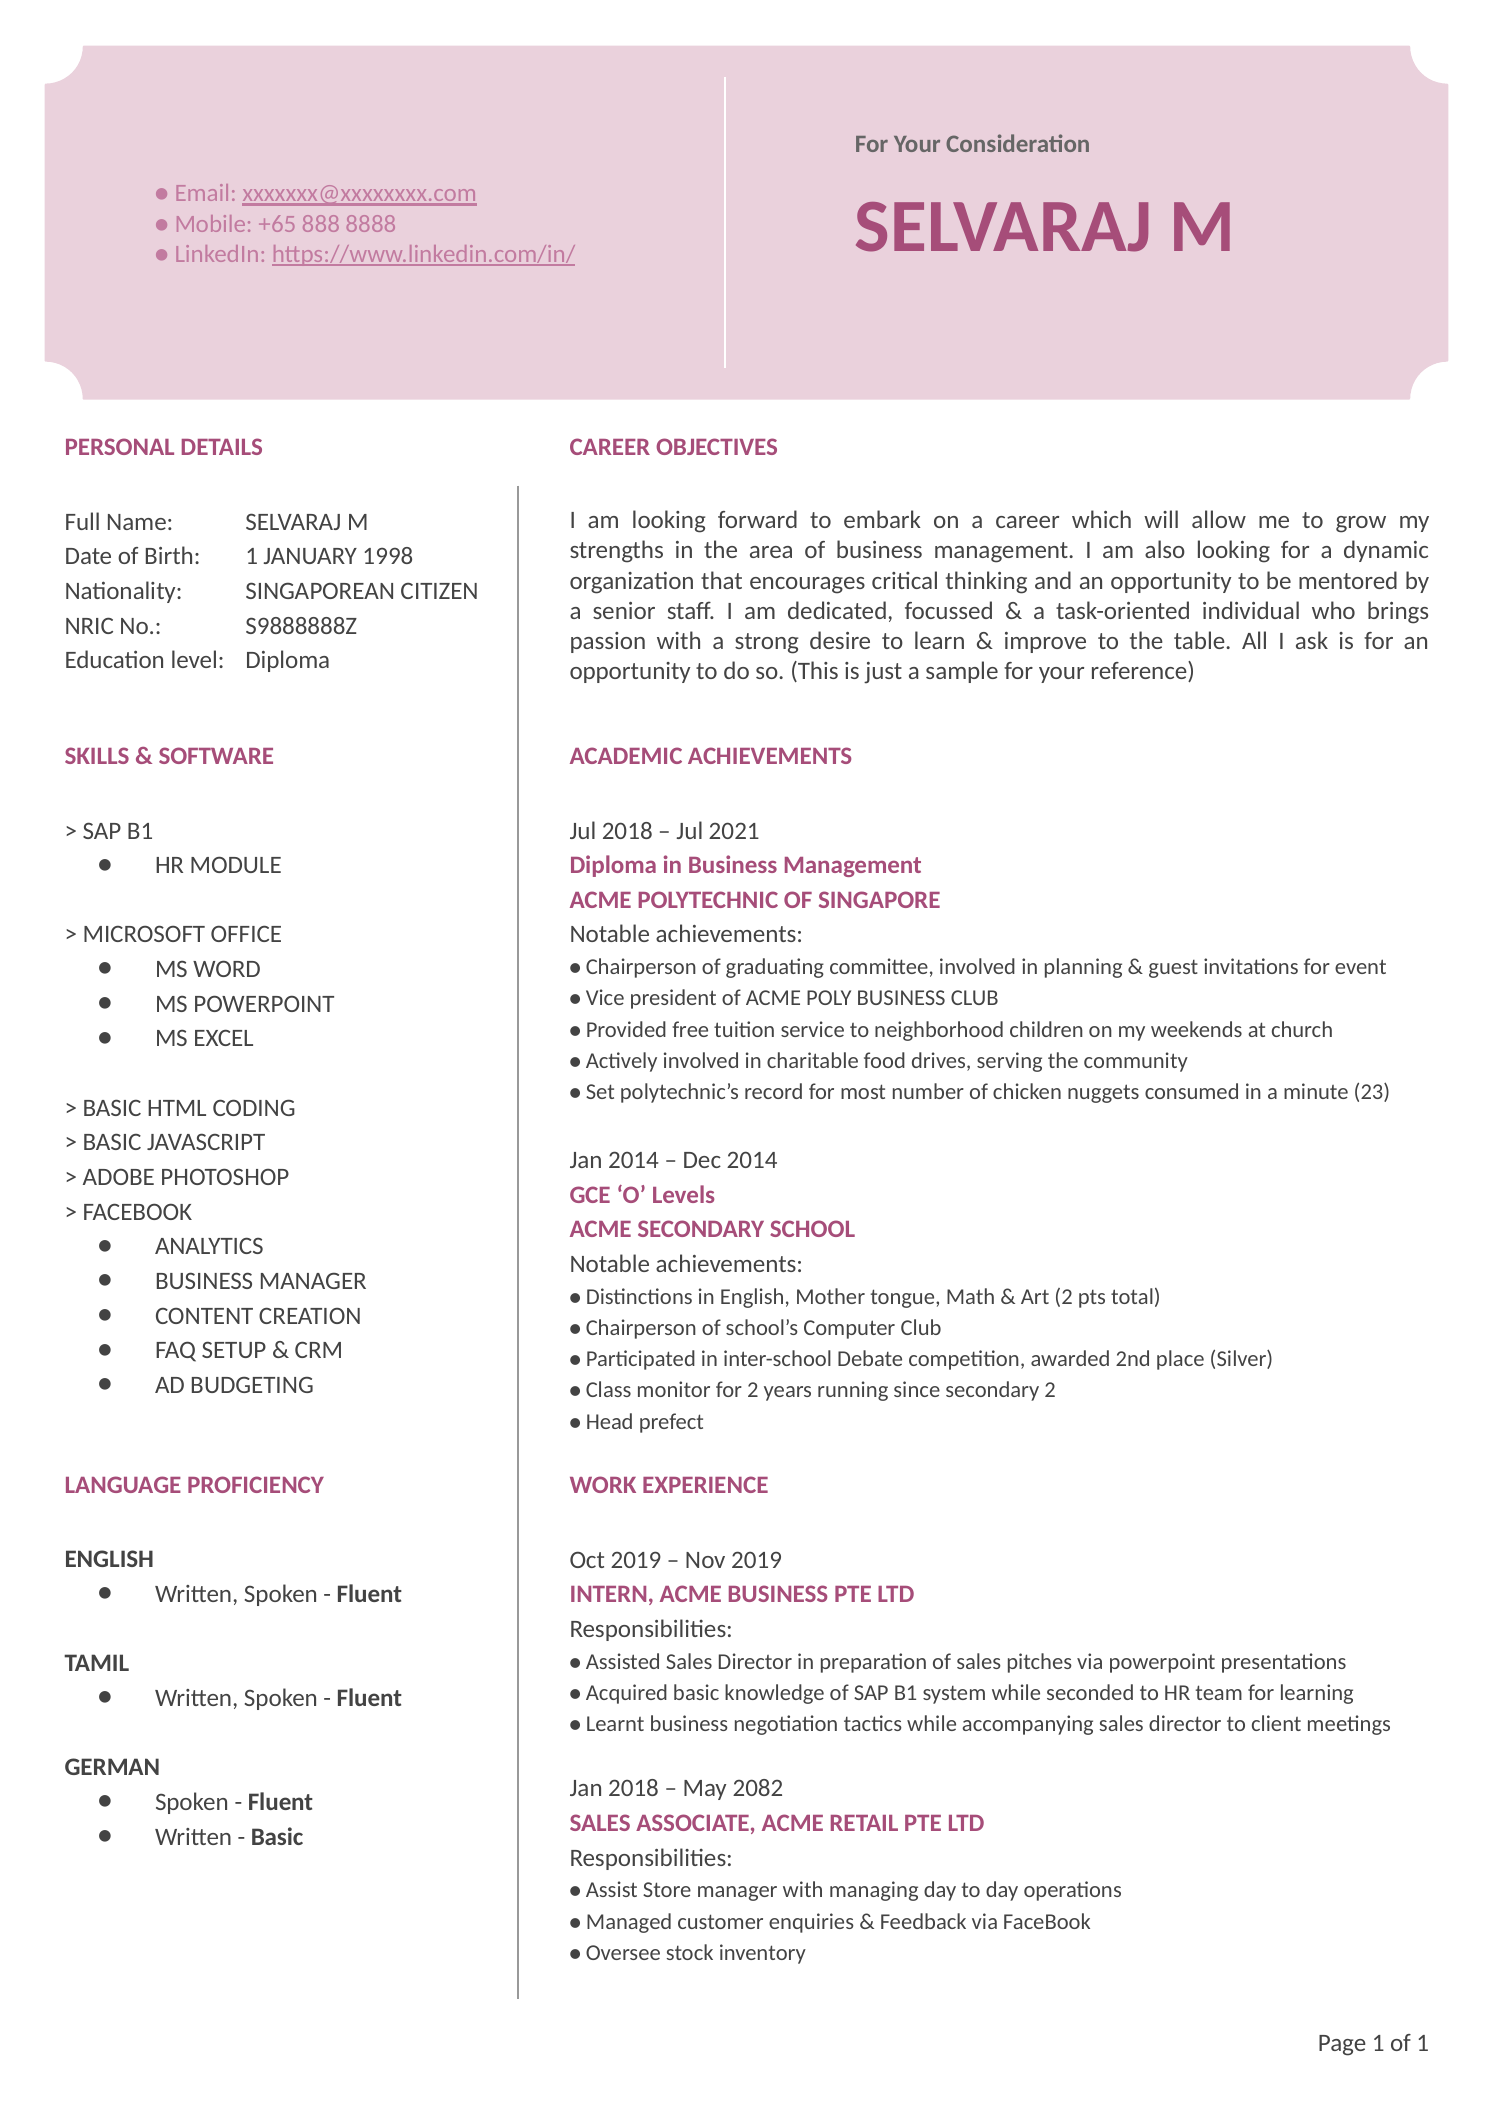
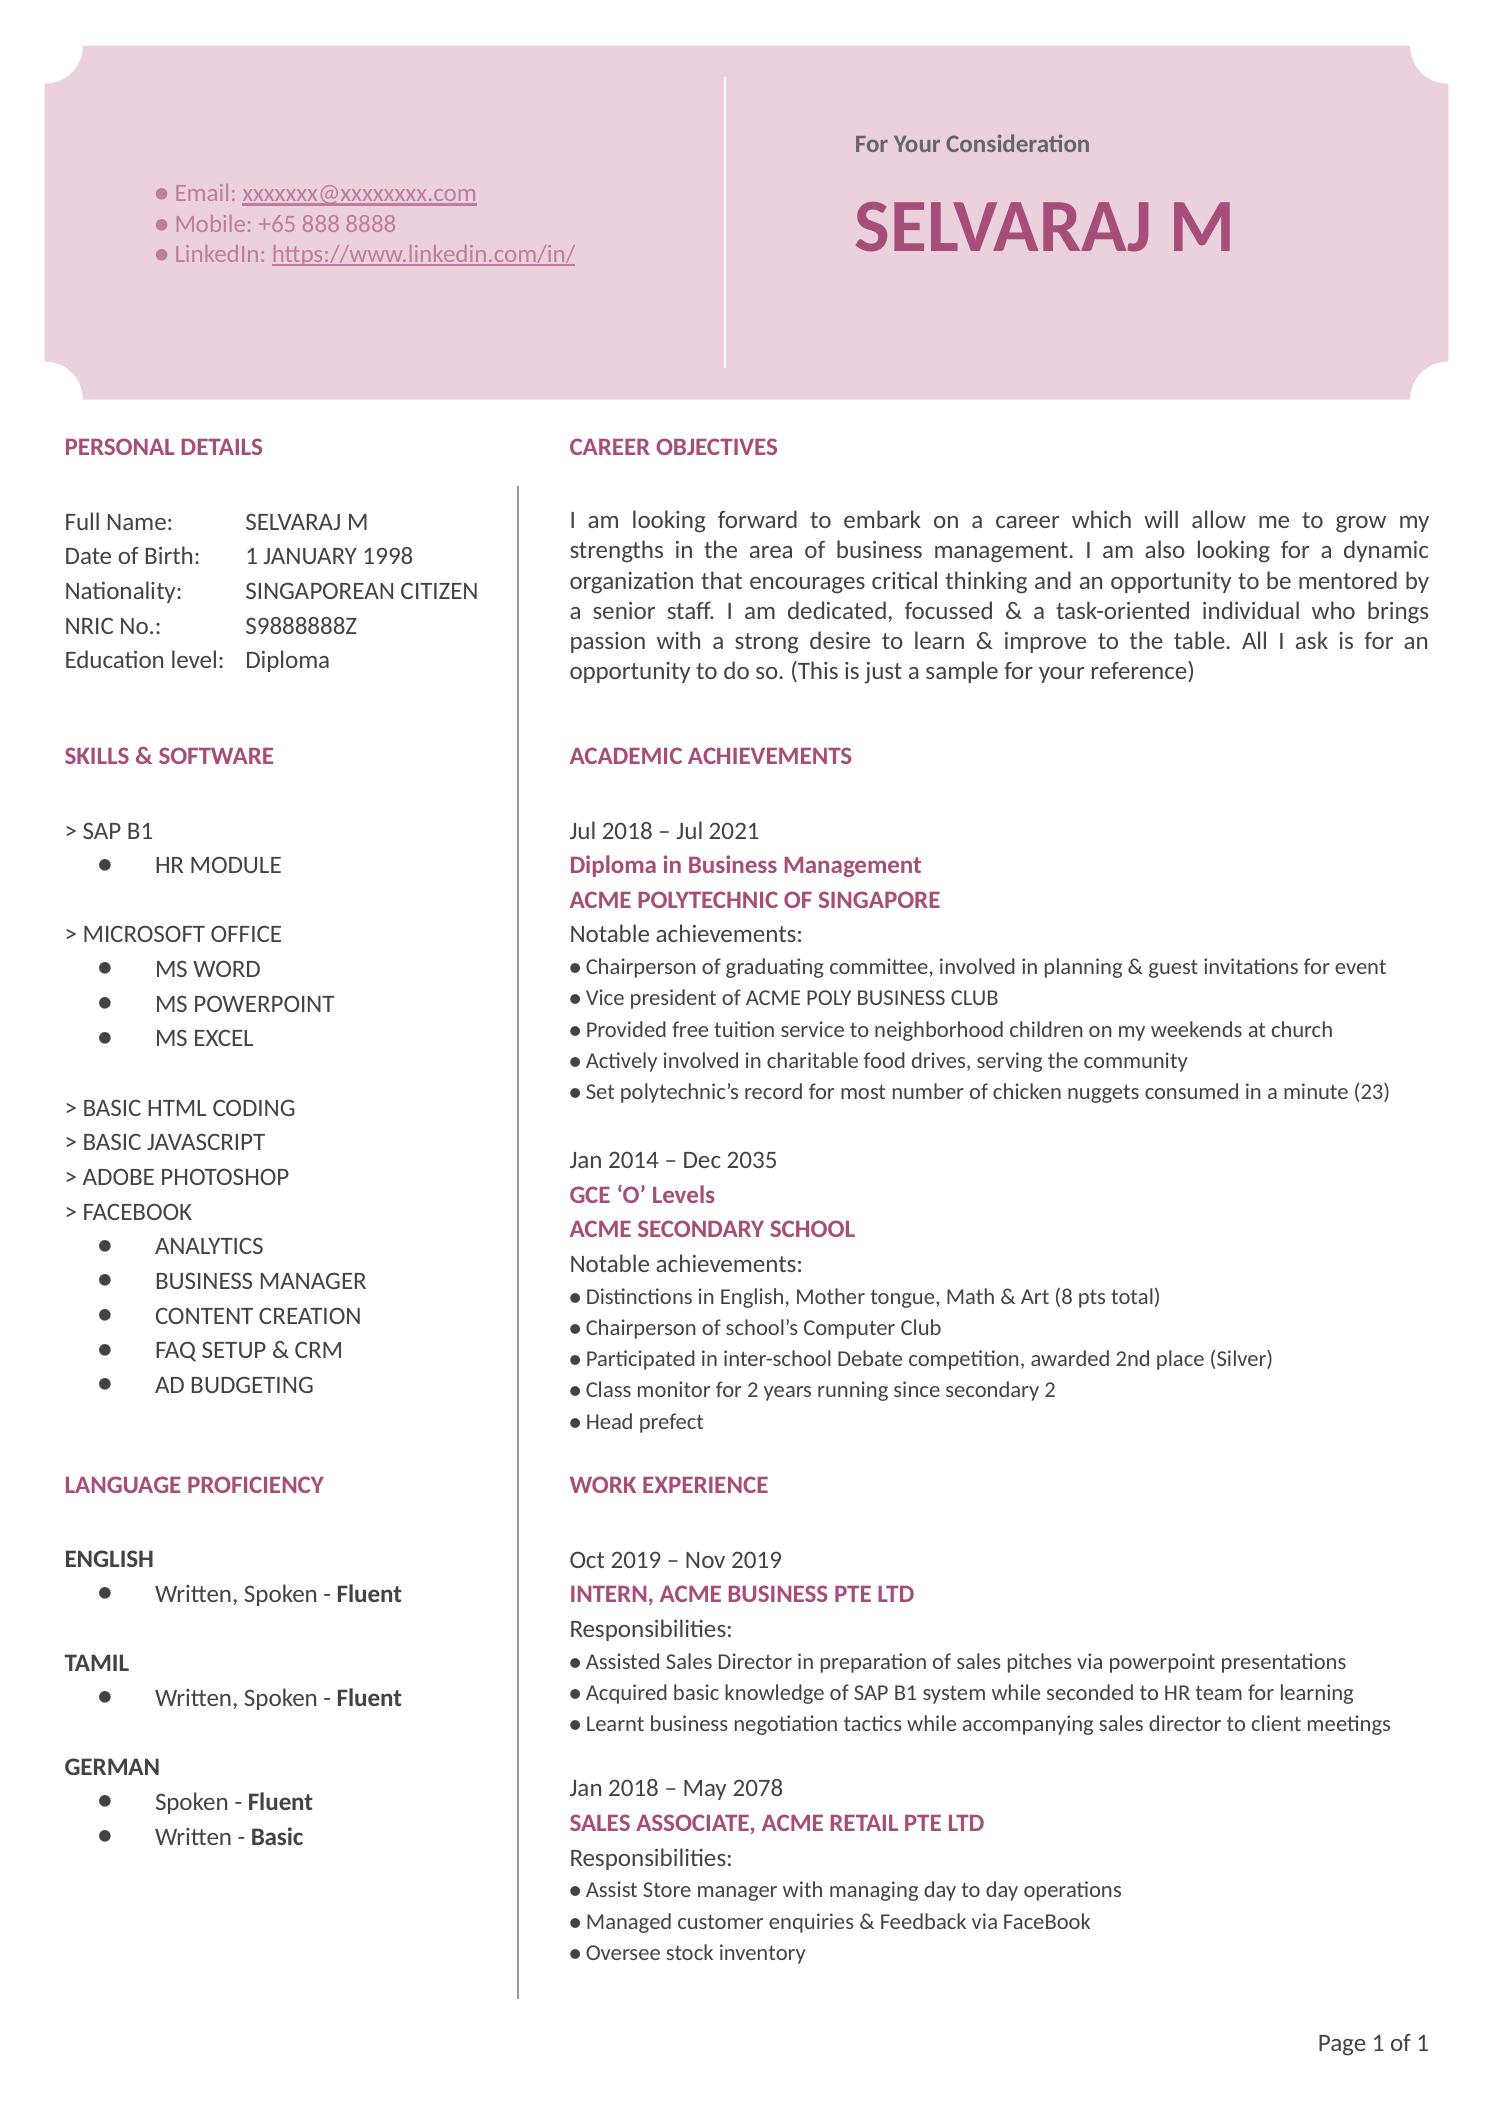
Dec 2014: 2014 -> 2035
Art 2: 2 -> 8
2082: 2082 -> 2078
